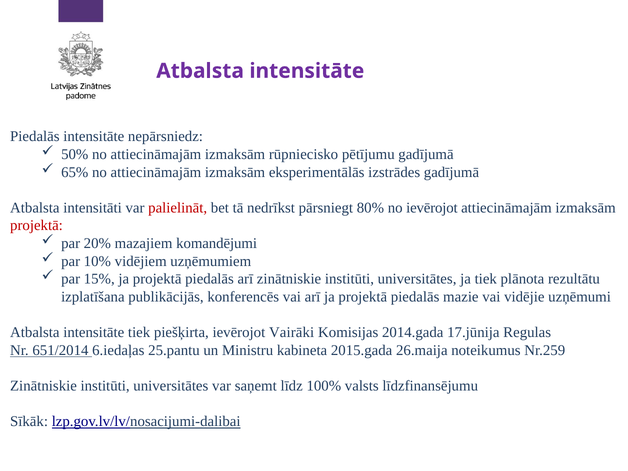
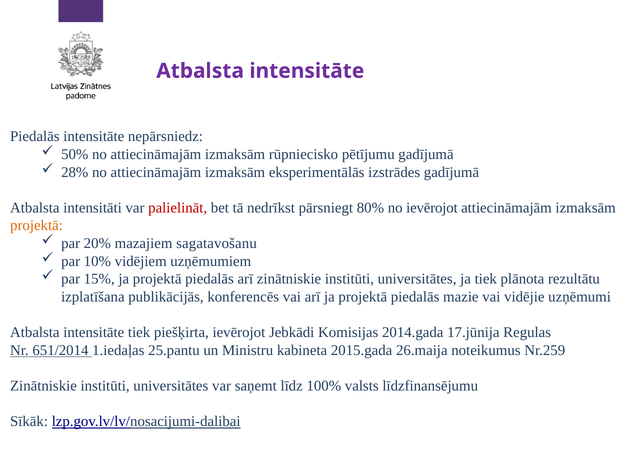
65%: 65% -> 28%
projektā at (36, 226) colour: red -> orange
komandējumi: komandējumi -> sagatavošanu
Vairāki: Vairāki -> Jebkādi
6.iedaļas: 6.iedaļas -> 1.iedaļas
